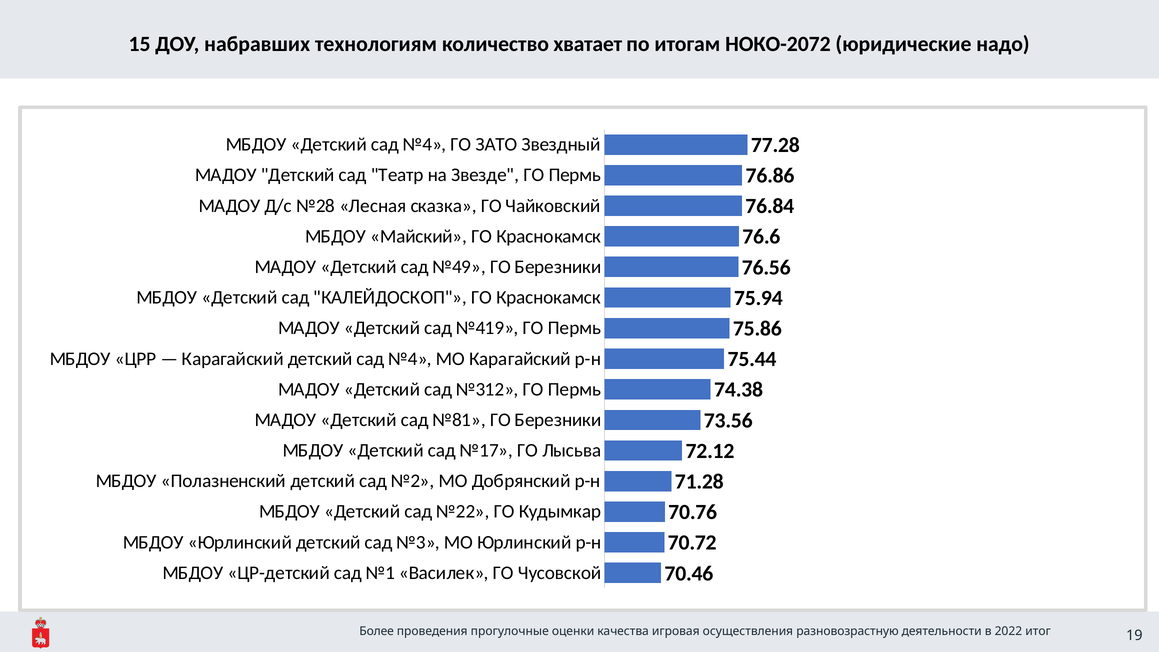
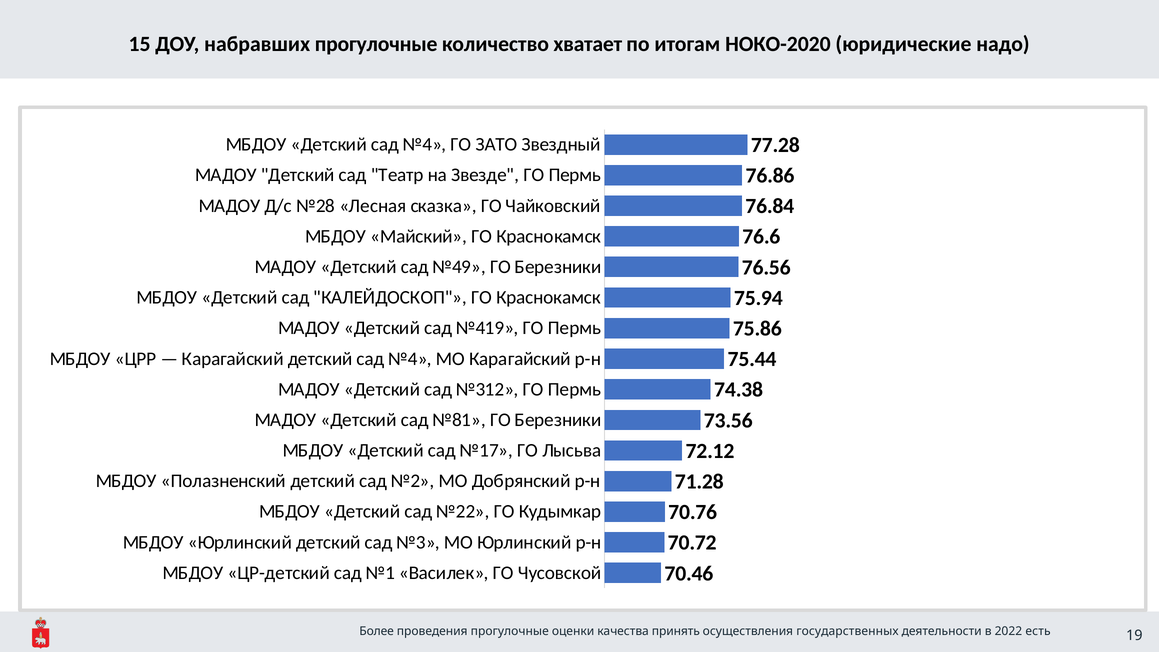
технологиям at (376, 44): технологиям -> прогулочные
НОКО-2072: НОКО-2072 -> НОКО-2020
игровая: игровая -> принять
разновозрастную: разновозрастную -> государственных
итог: итог -> есть
